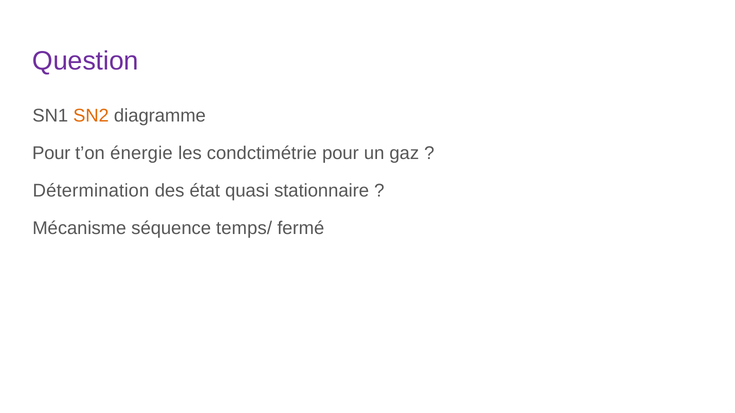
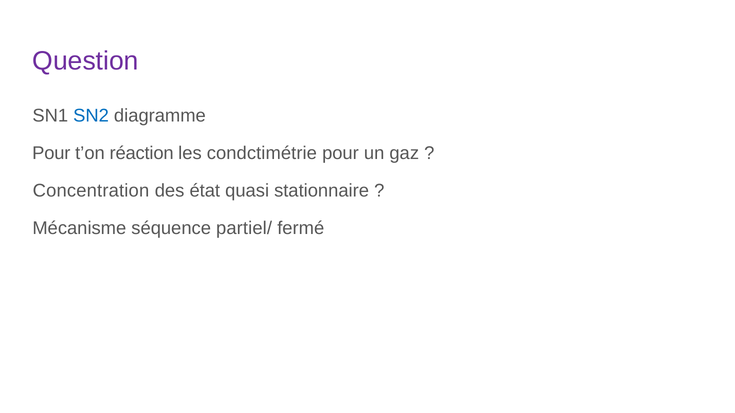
SN2 colour: orange -> blue
énergie: énergie -> réaction
Détermination: Détermination -> Concentration
temps/: temps/ -> partiel/
